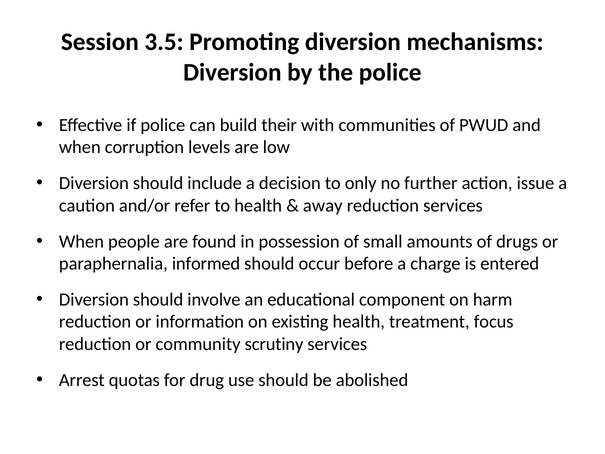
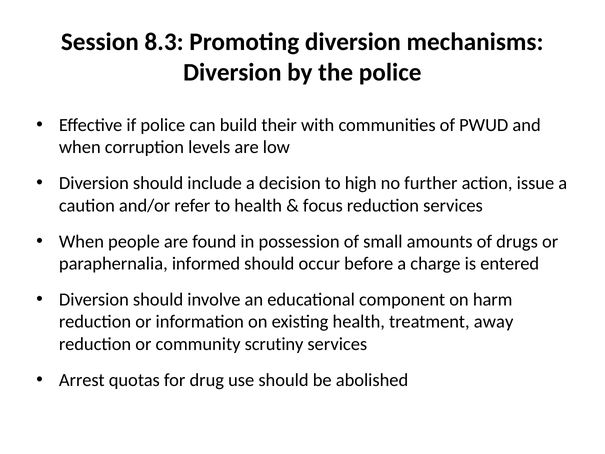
3.5: 3.5 -> 8.3
only: only -> high
away: away -> focus
focus: focus -> away
